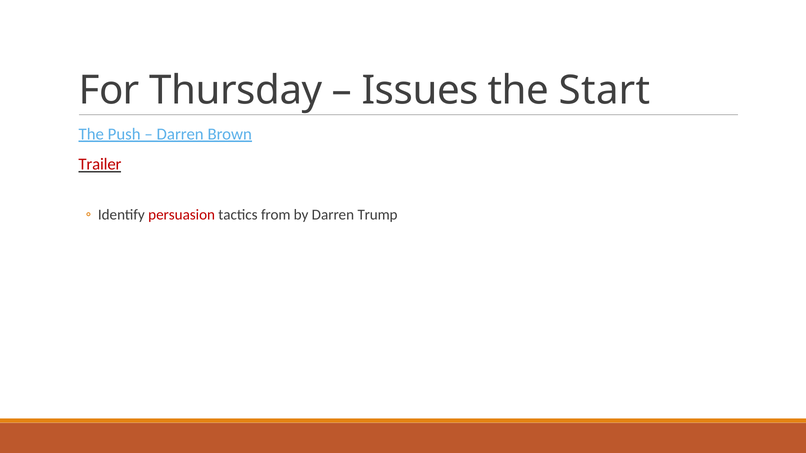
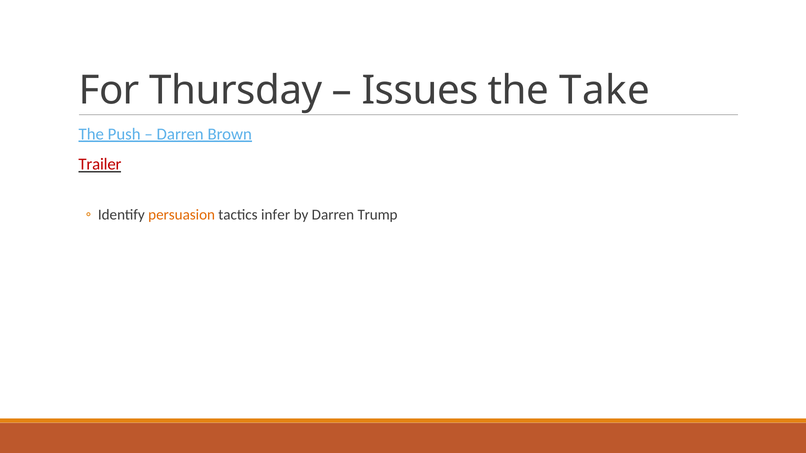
Start: Start -> Take
persuasion colour: red -> orange
from: from -> infer
